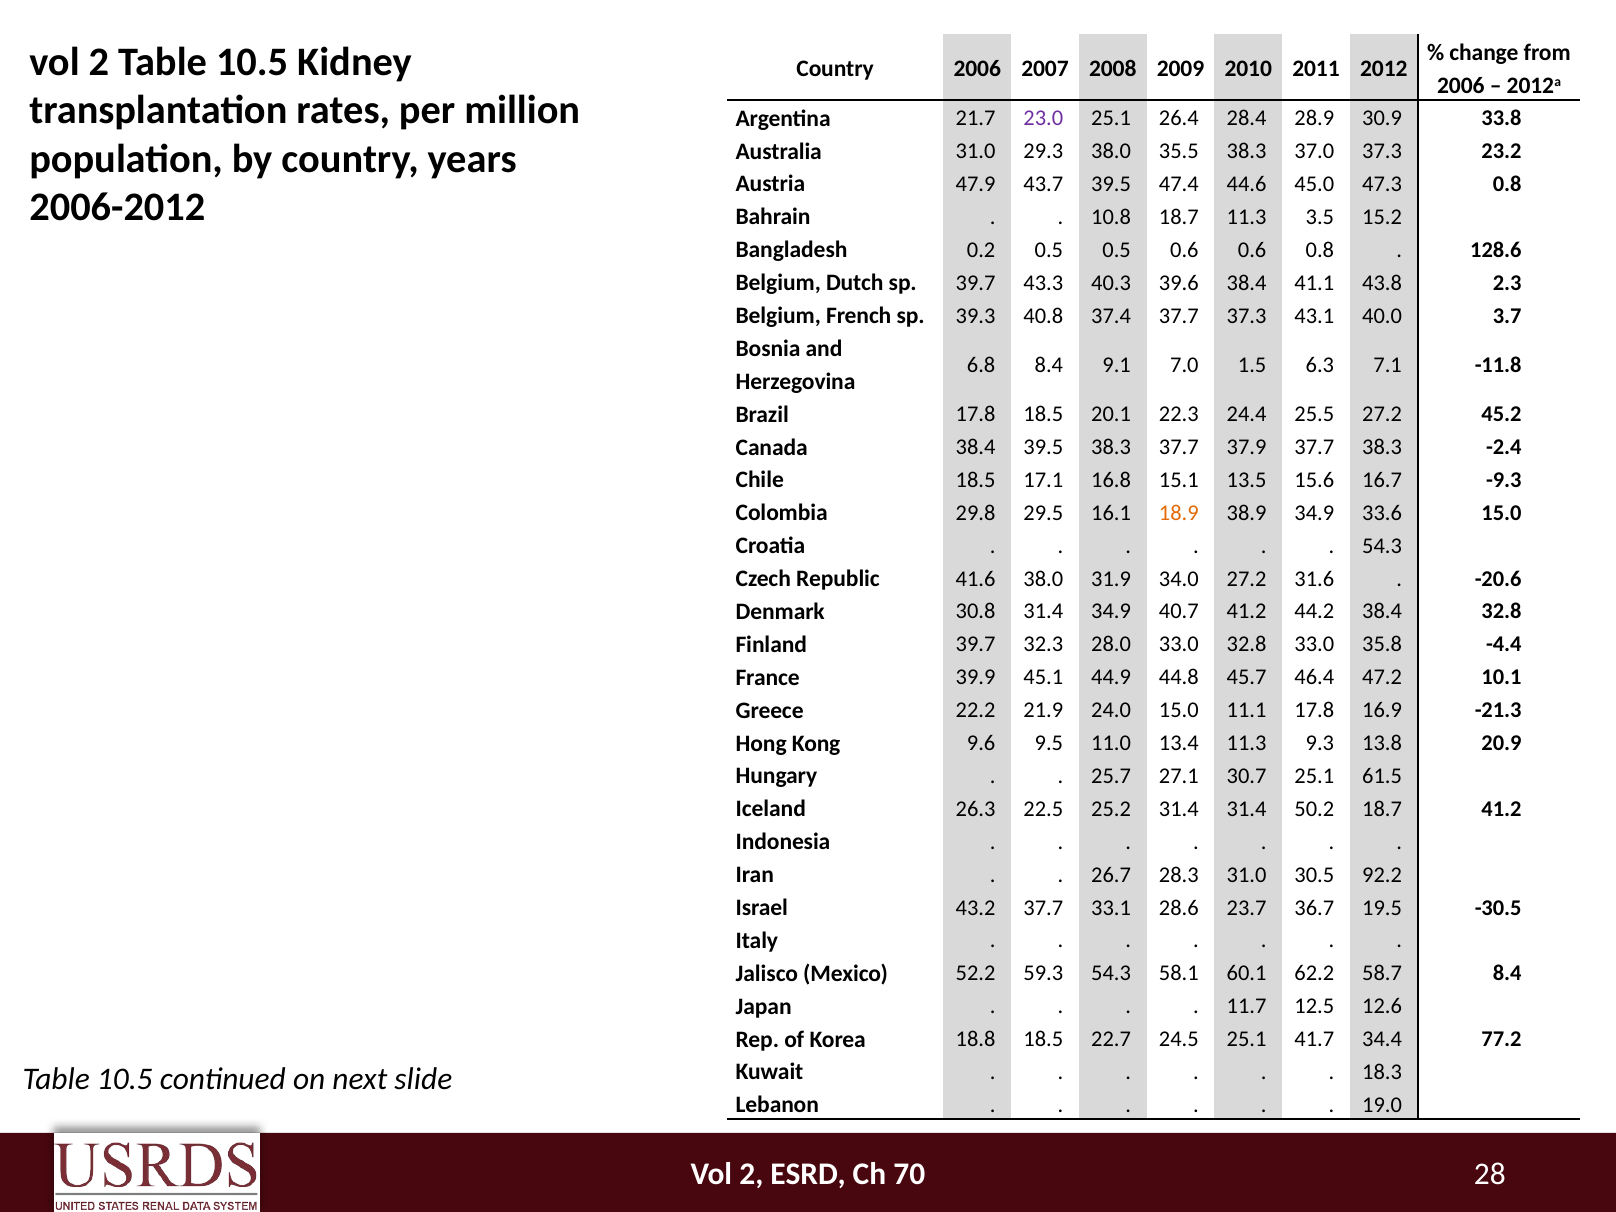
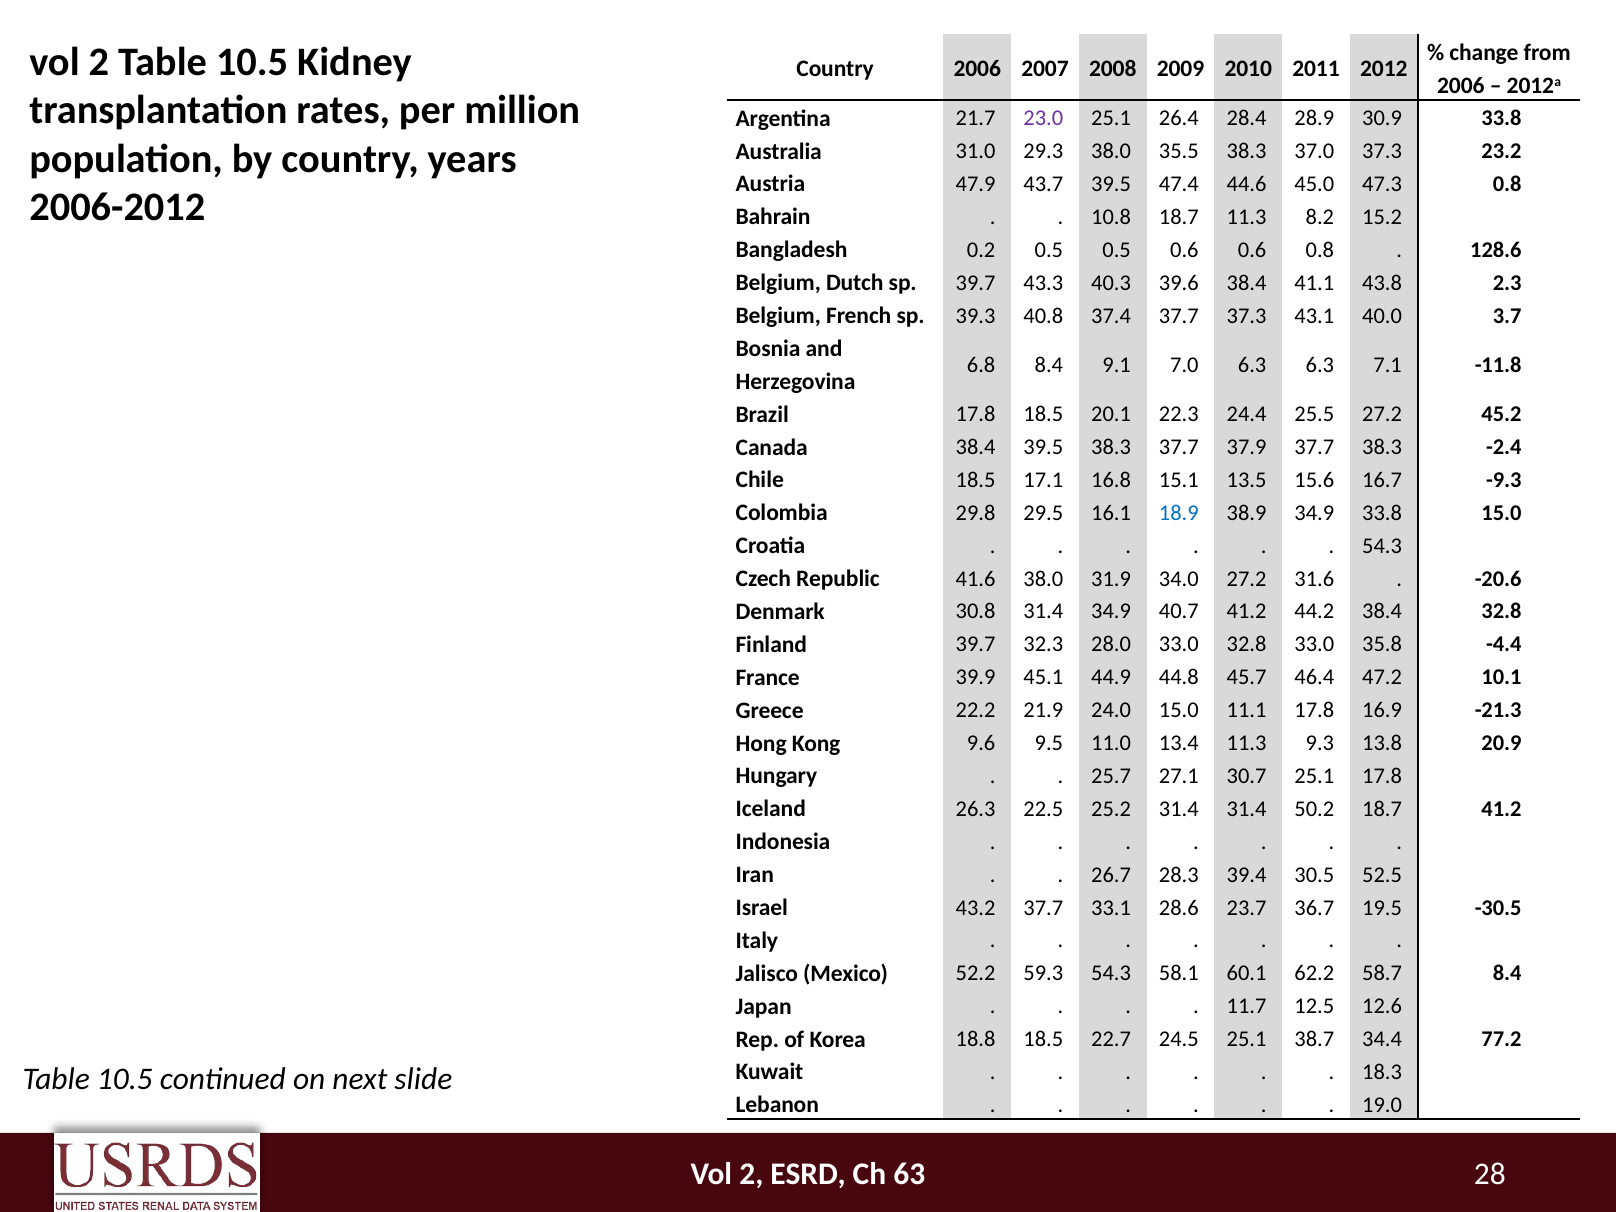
3.5: 3.5 -> 8.2
7.0 1.5: 1.5 -> 6.3
18.9 colour: orange -> blue
34.9 33.6: 33.6 -> 33.8
25.1 61.5: 61.5 -> 17.8
28.3 31.0: 31.0 -> 39.4
92.2: 92.2 -> 52.5
41.7: 41.7 -> 38.7
70: 70 -> 63
